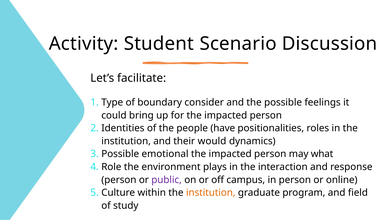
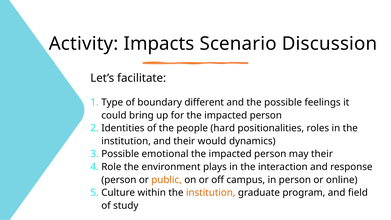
Student: Student -> Impacts
consider: consider -> different
have: have -> hard
may what: what -> their
public colour: purple -> orange
